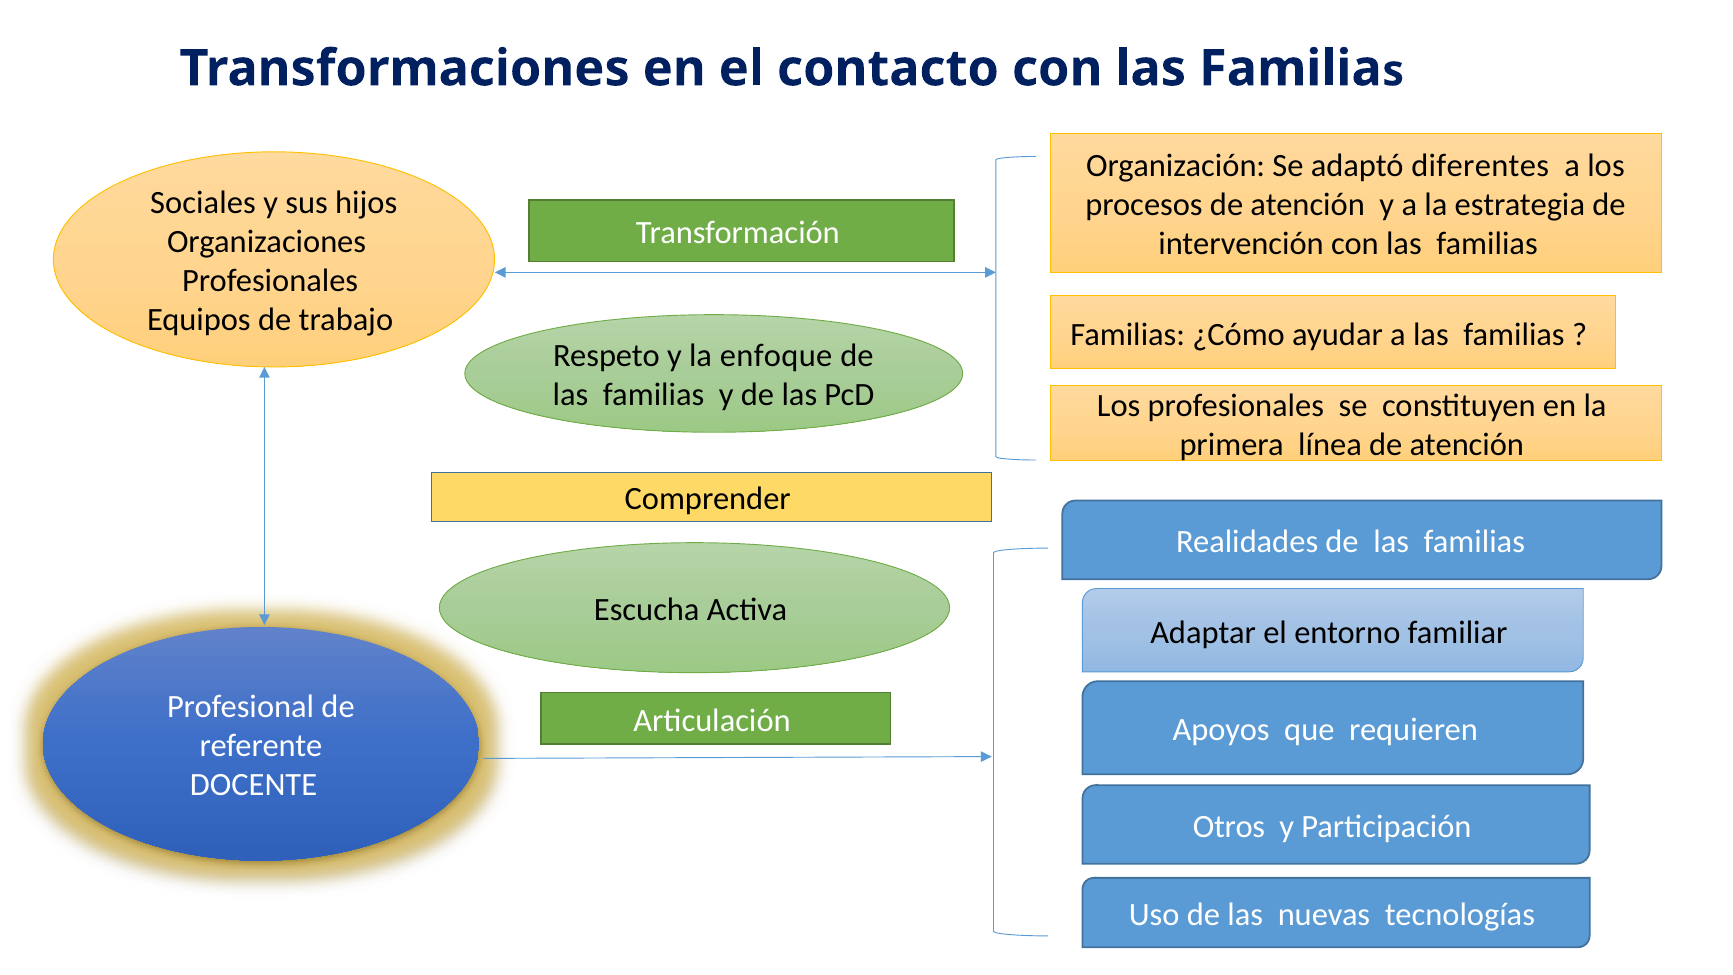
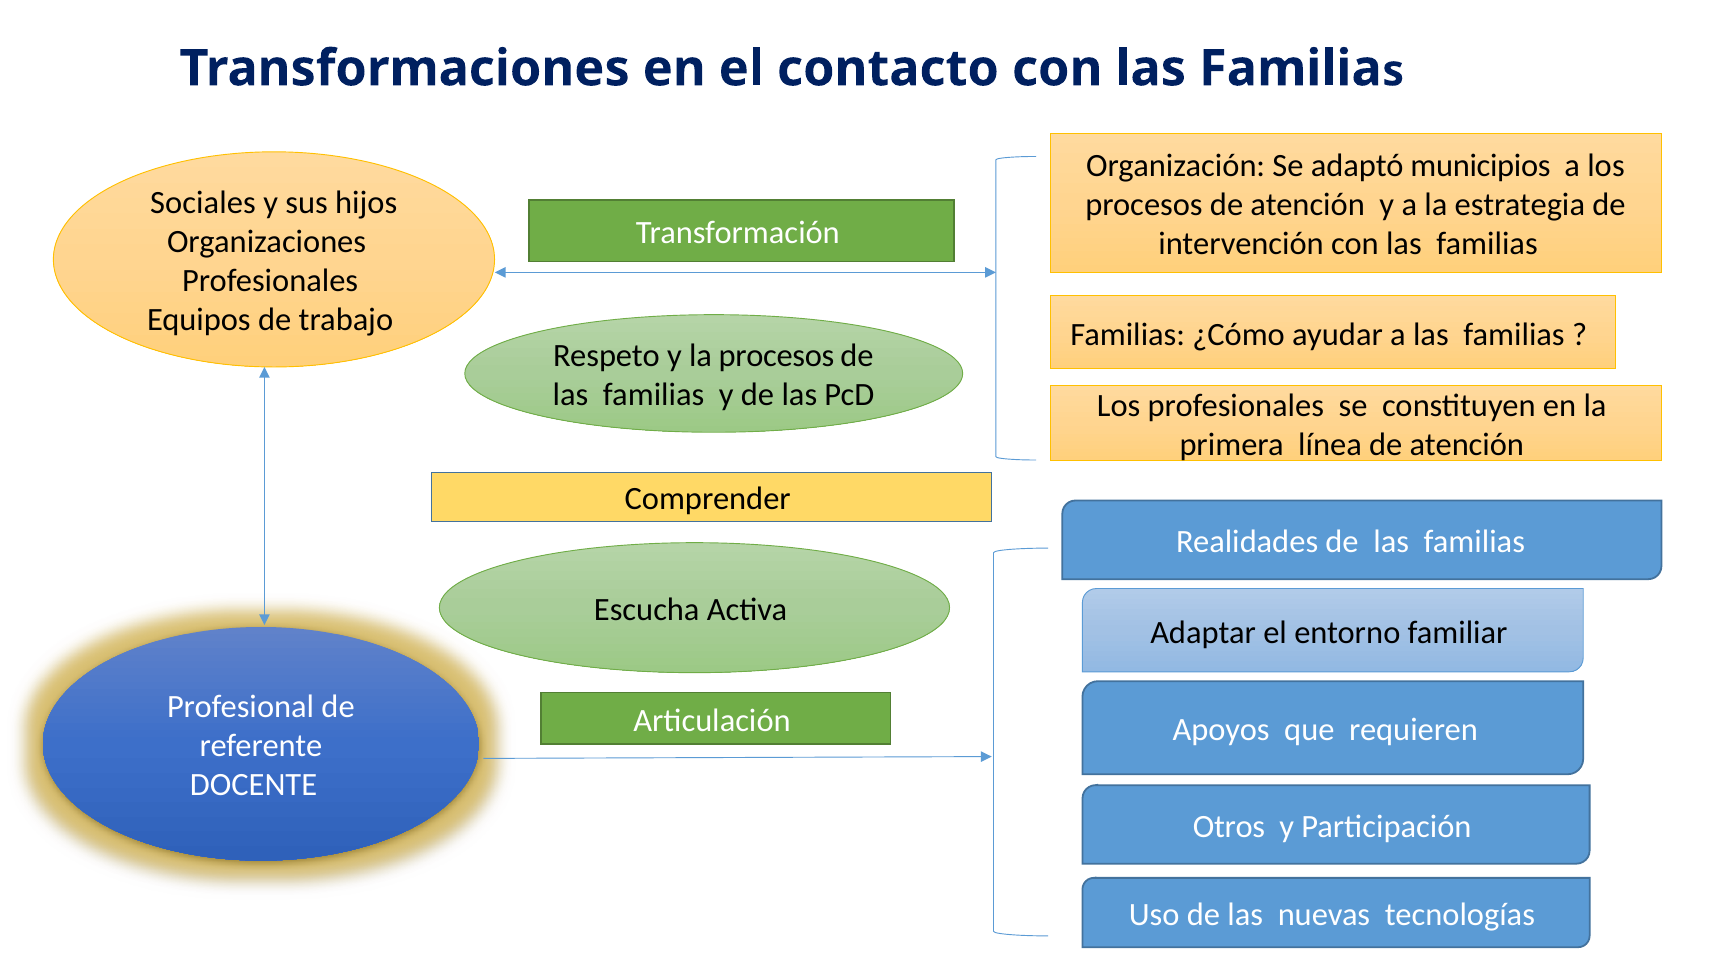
diferentes: diferentes -> municipios
la enfoque: enfoque -> procesos
